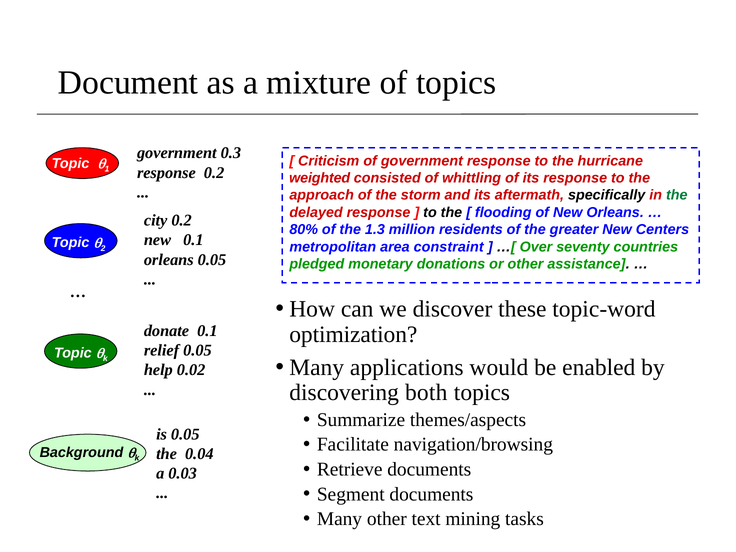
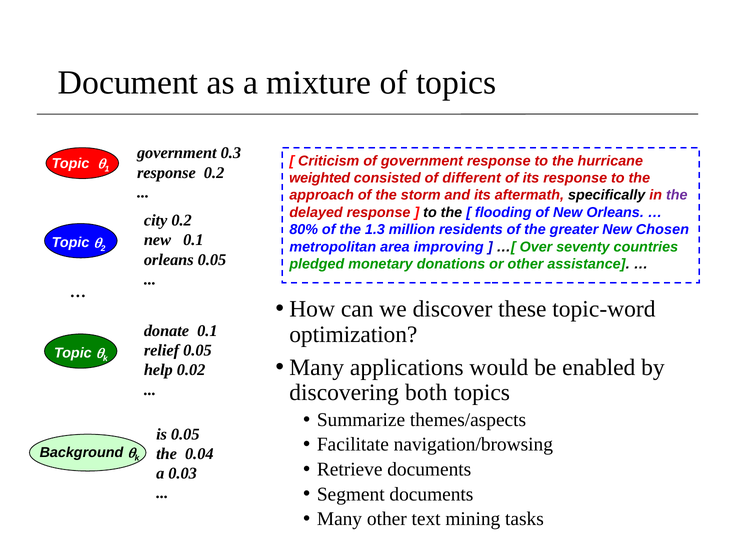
whittling: whittling -> different
the at (677, 195) colour: green -> purple
Centers: Centers -> Chosen
constraint: constraint -> improving
